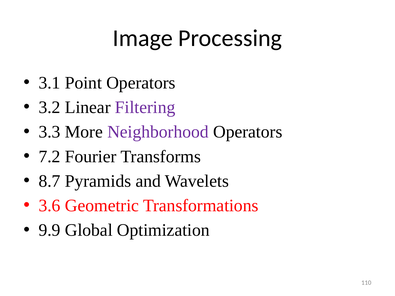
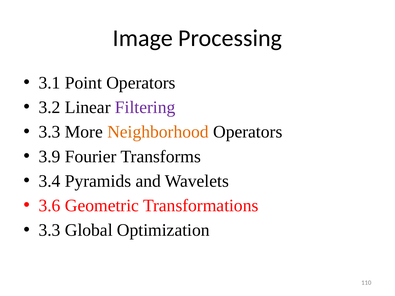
Neighborhood colour: purple -> orange
7.2: 7.2 -> 3.9
8.7: 8.7 -> 3.4
9.9 at (49, 230): 9.9 -> 3.3
